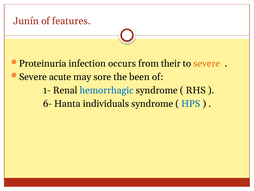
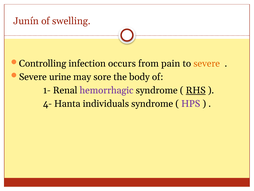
features: features -> swelling
Proteinuria: Proteinuria -> Controlling
their: their -> pain
acute: acute -> urine
been: been -> body
hemorrhagic colour: blue -> purple
RHS underline: none -> present
6-: 6- -> 4-
HPS colour: blue -> purple
